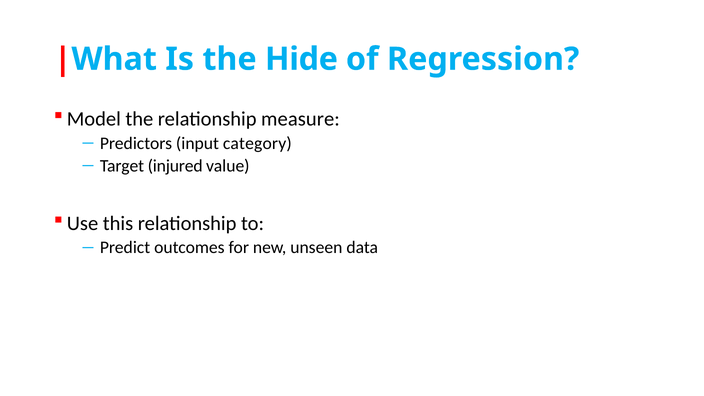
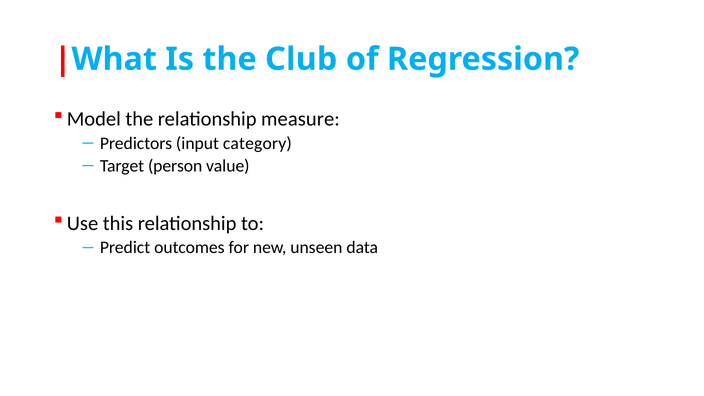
Hide: Hide -> Club
injured: injured -> person
